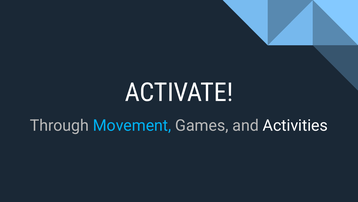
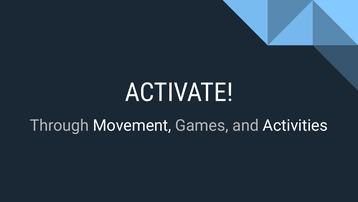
Movement colour: light blue -> white
